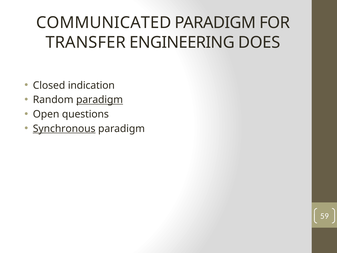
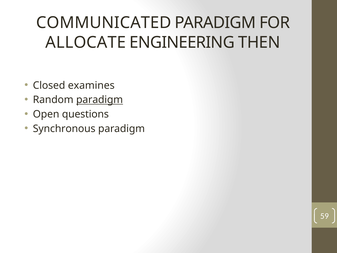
TRANSFER: TRANSFER -> ALLOCATE
DOES: DOES -> THEN
indication: indication -> examines
Synchronous underline: present -> none
